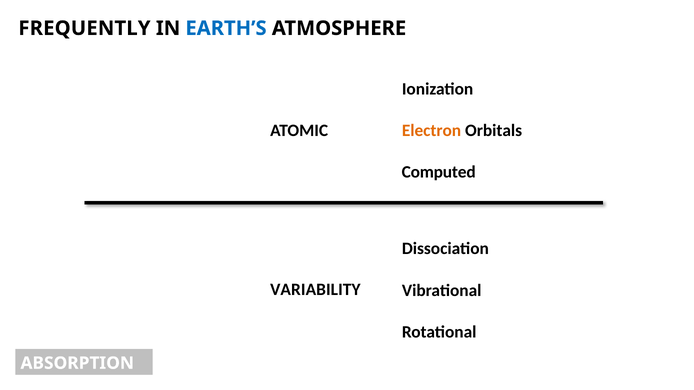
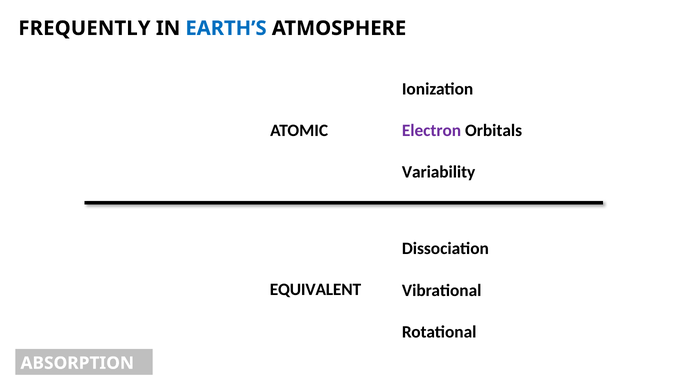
Electron colour: orange -> purple
Computed: Computed -> Variability
VARIABILITY: VARIABILITY -> EQUIVALENT
